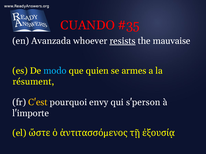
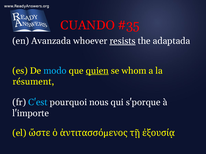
mauvaise: mauvaise -> adaptada
quien underline: none -> present
armes: armes -> whom
C'est colour: yellow -> light blue
envy: envy -> nous
s'person: s'person -> s'porque
